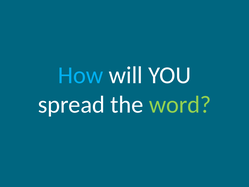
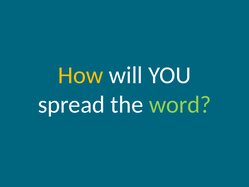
How colour: light blue -> yellow
